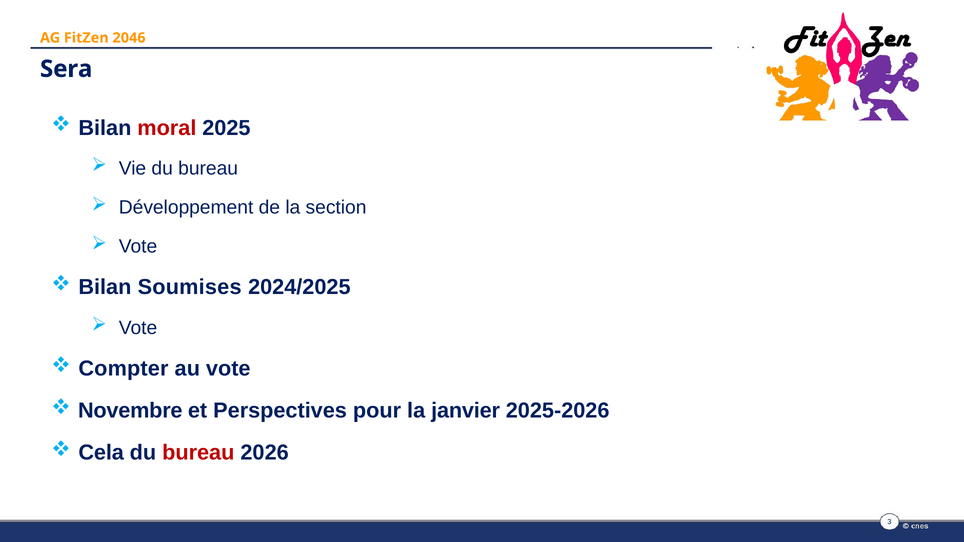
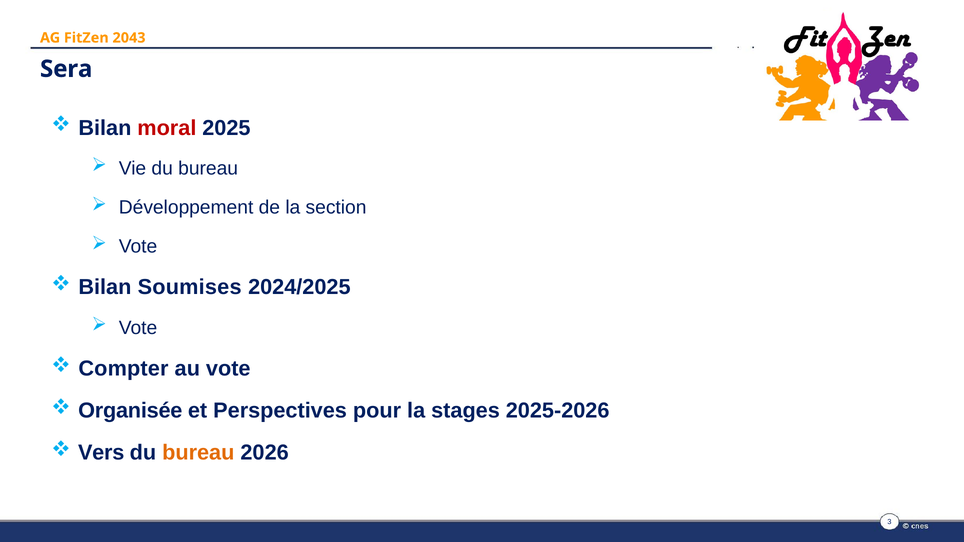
2046: 2046 -> 2043
Novembre: Novembre -> Organisée
janvier: janvier -> stages
Cela: Cela -> Vers
bureau at (198, 453) colour: red -> orange
